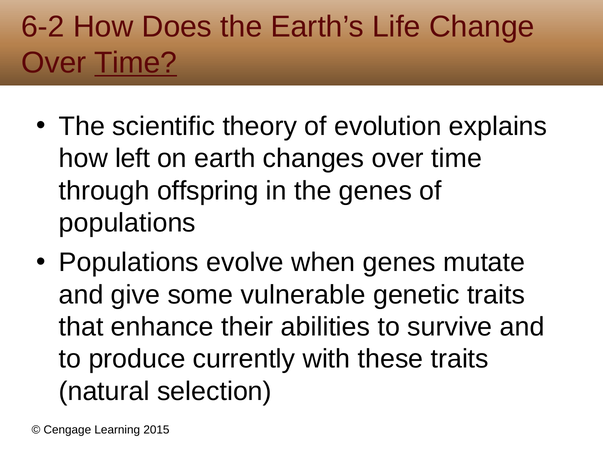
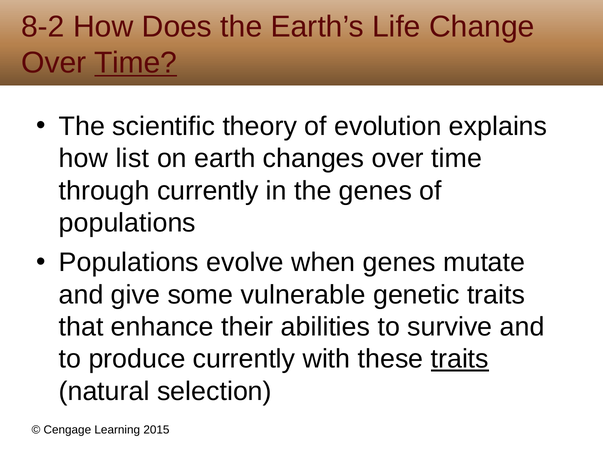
6-2: 6-2 -> 8-2
left: left -> list
through offspring: offspring -> currently
traits at (460, 359) underline: none -> present
